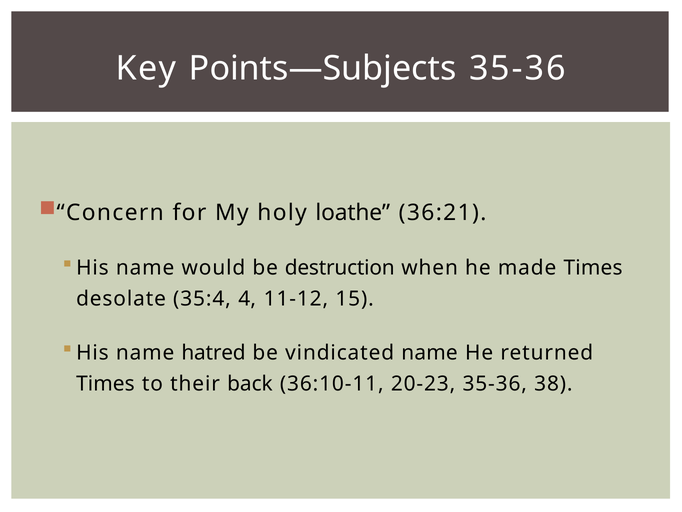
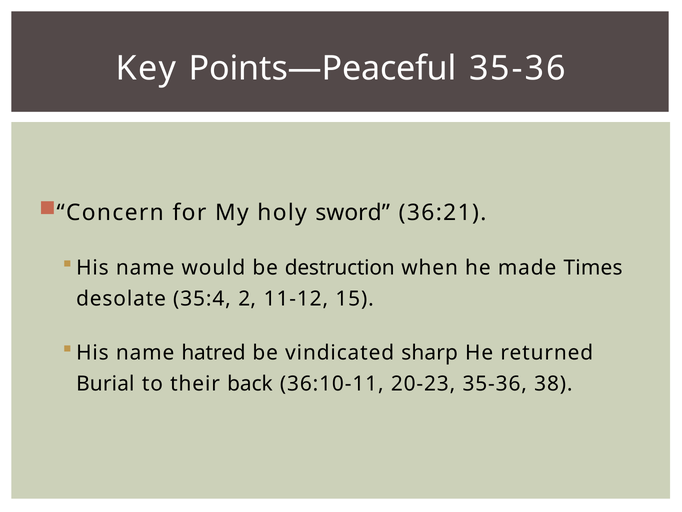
Points—Subjects: Points—Subjects -> Points—Peaceful
loathe: loathe -> sword
4: 4 -> 2
vindicated name: name -> sharp
Times at (105, 384): Times -> Burial
